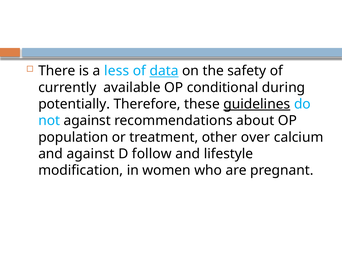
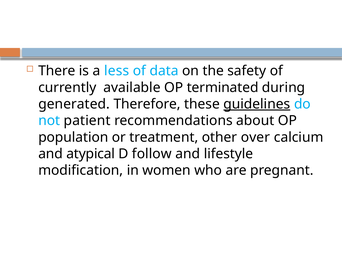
data underline: present -> none
conditional: conditional -> terminated
potentially: potentially -> generated
not against: against -> patient
and against: against -> atypical
